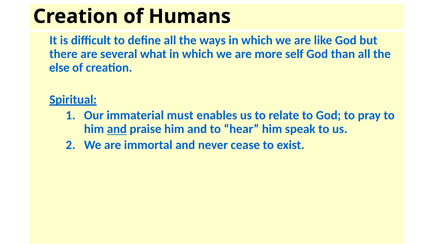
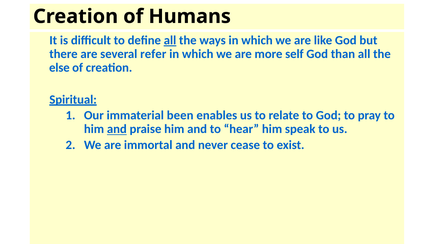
all at (170, 40) underline: none -> present
what: what -> refer
must: must -> been
